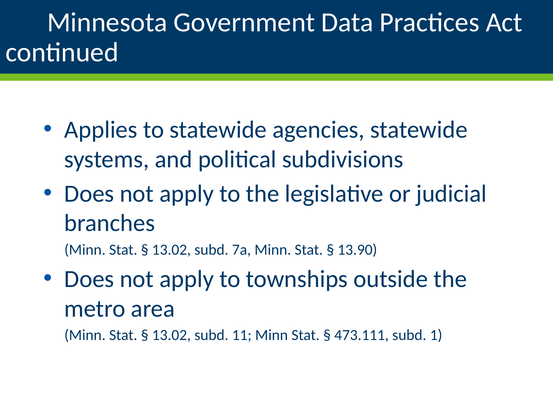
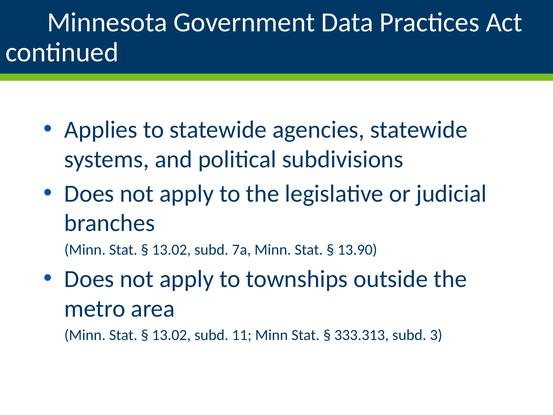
473.111: 473.111 -> 333.313
1: 1 -> 3
